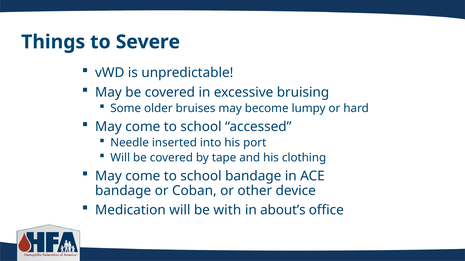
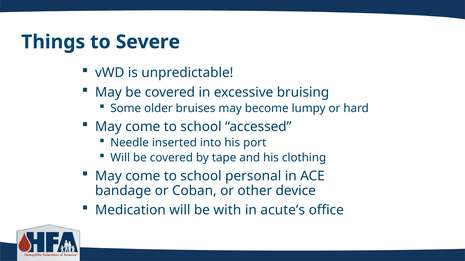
school bandage: bandage -> personal
about’s: about’s -> acute’s
